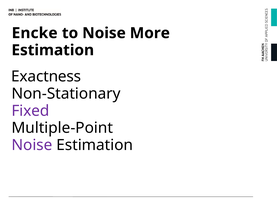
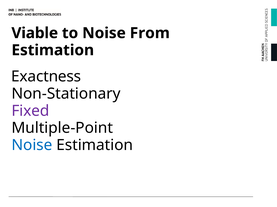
Encke: Encke -> Viable
More: More -> From
Noise at (32, 145) colour: purple -> blue
